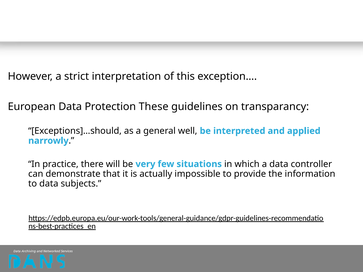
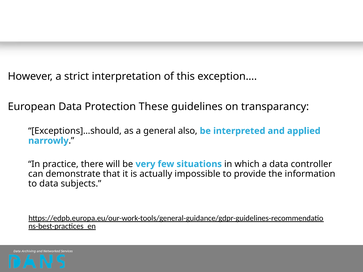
well: well -> also
